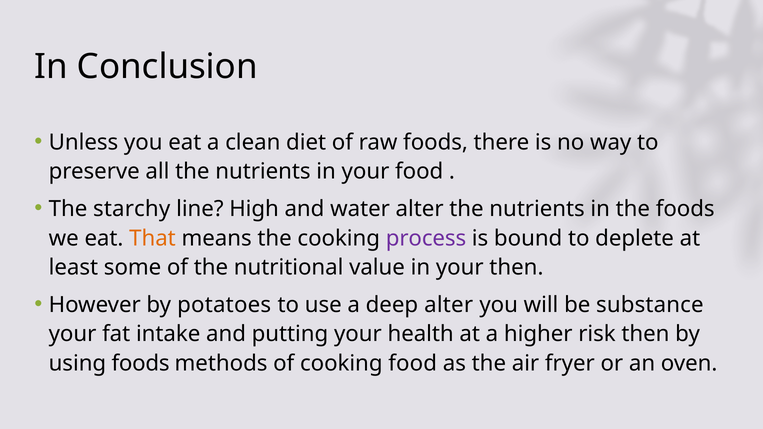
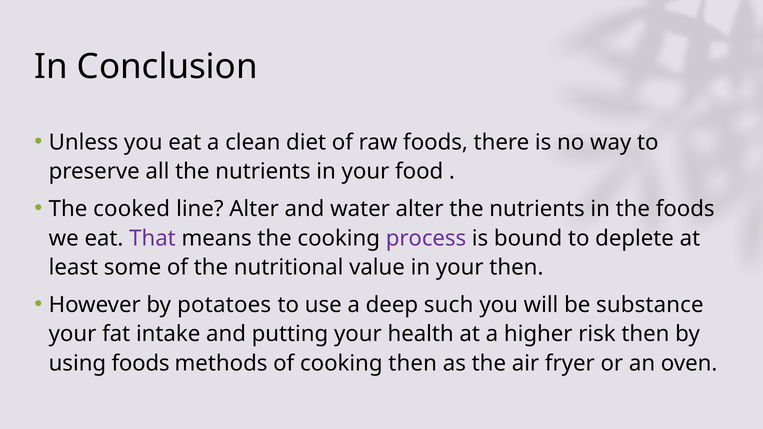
starchy: starchy -> cooked
line High: High -> Alter
That colour: orange -> purple
deep alter: alter -> such
cooking food: food -> then
